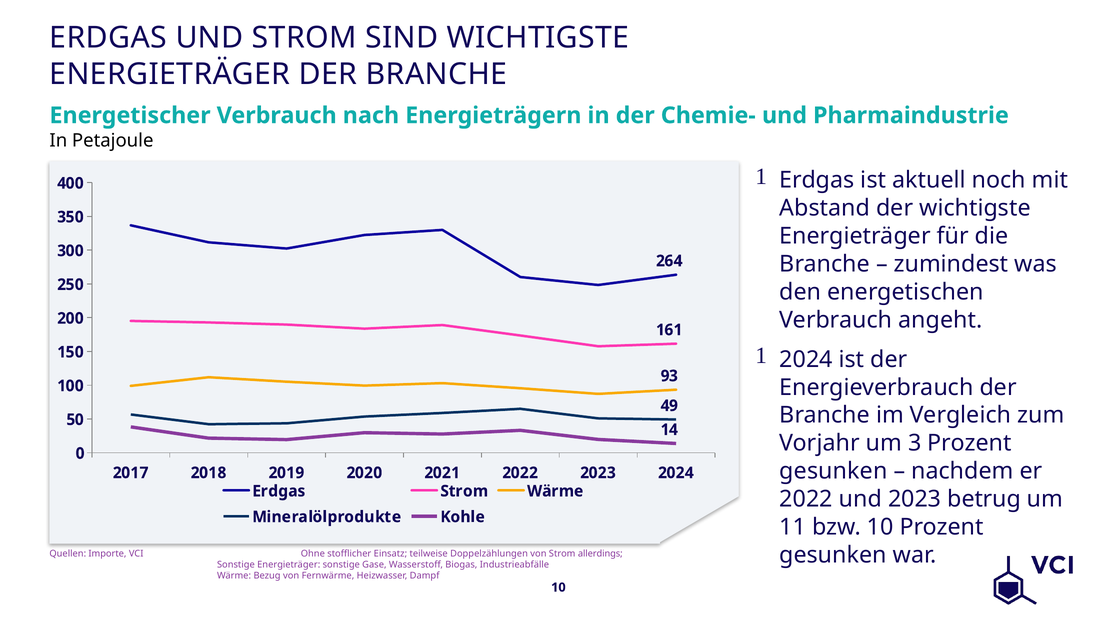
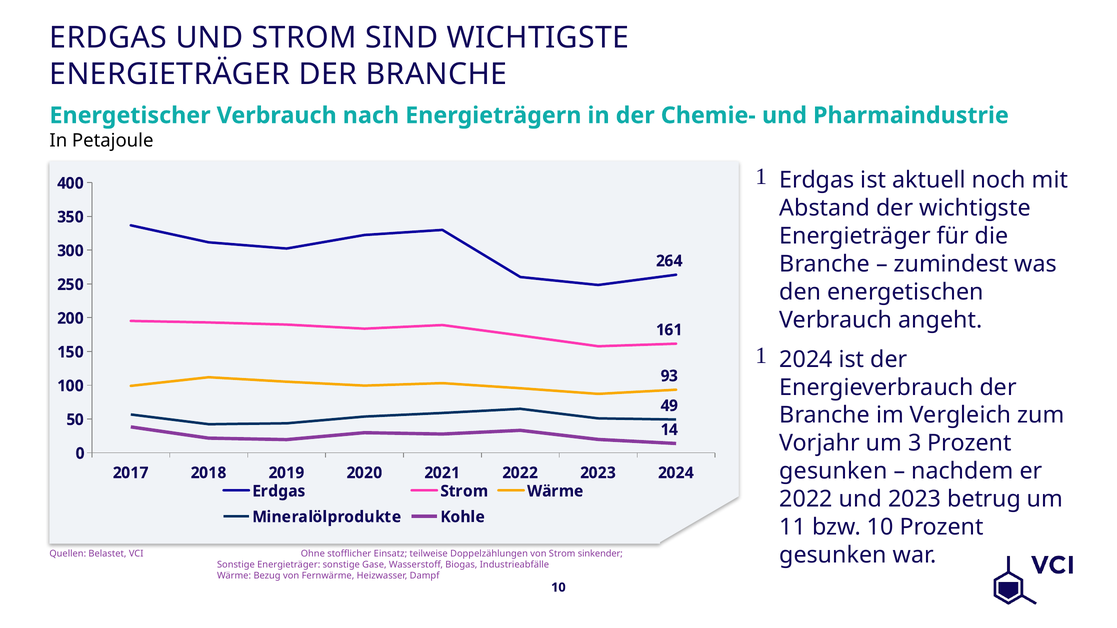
Importe: Importe -> Belastet
allerdings: allerdings -> sinkender
